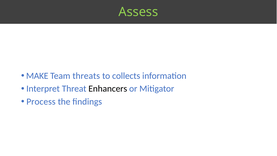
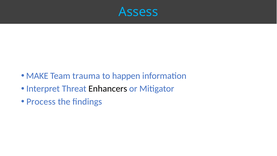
Assess colour: light green -> light blue
threats: threats -> trauma
collects: collects -> happen
